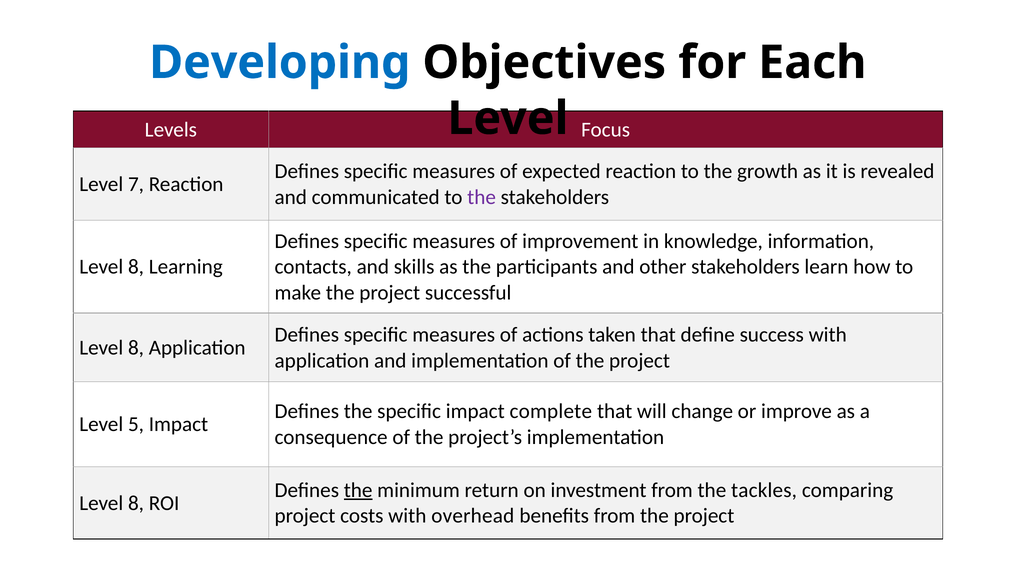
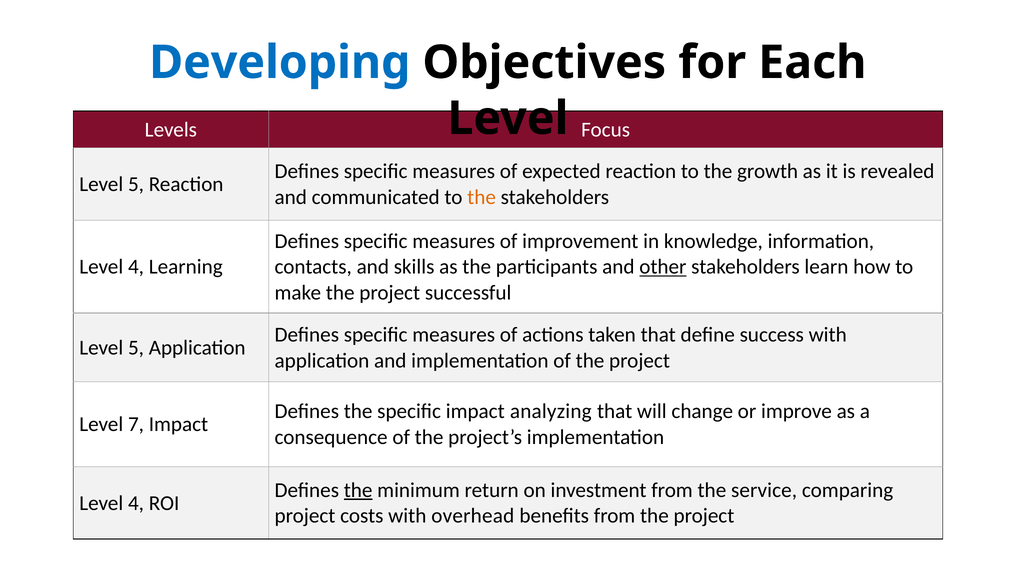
7 at (136, 184): 7 -> 5
the at (482, 197) colour: purple -> orange
8 at (136, 267): 8 -> 4
other underline: none -> present
8 at (136, 347): 8 -> 5
complete: complete -> analyzing
5: 5 -> 7
tackles: tackles -> service
8 at (136, 503): 8 -> 4
